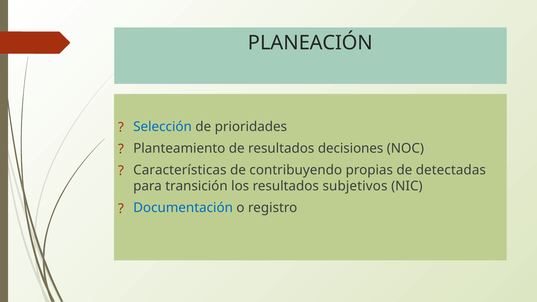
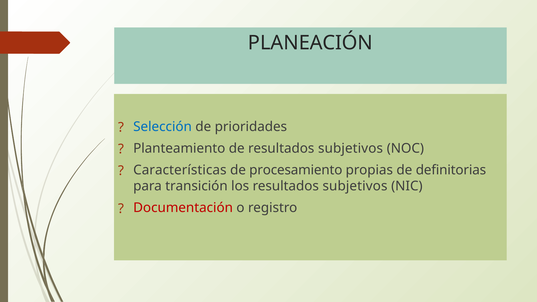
de resultados decisiones: decisiones -> subjetivos
contribuyendo: contribuyendo -> procesamiento
detectadas: detectadas -> definitorias
Documentación colour: blue -> red
